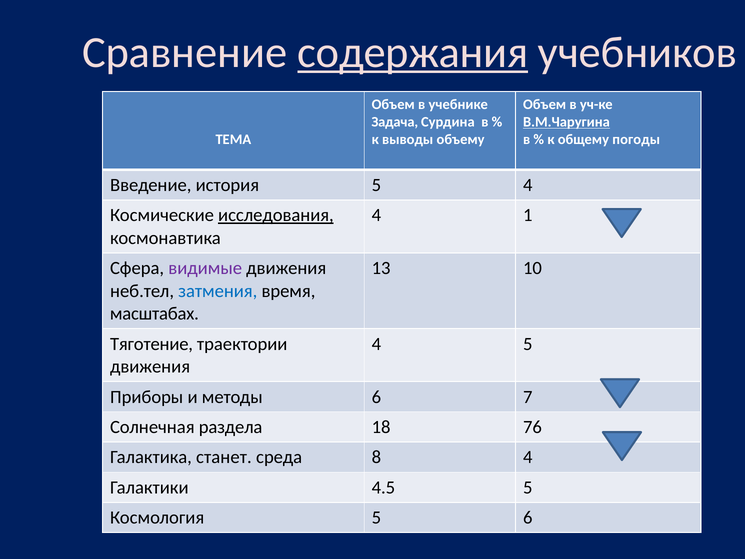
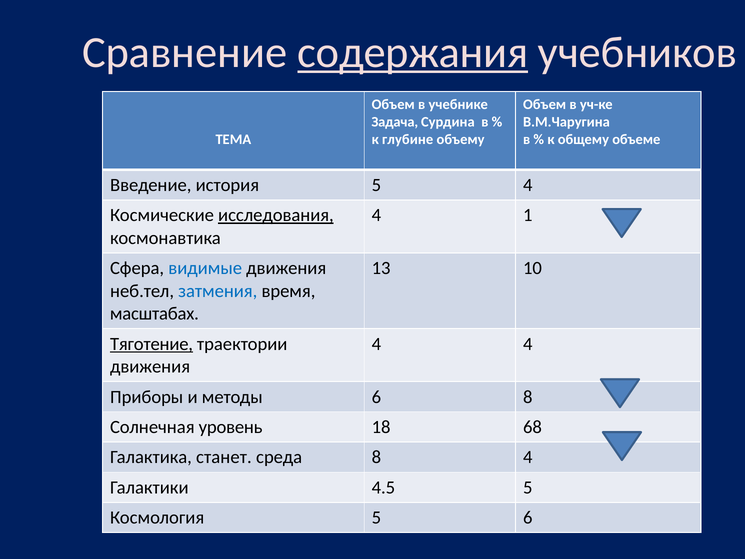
В.М.Чаругина underline: present -> none
выводы: выводы -> глубине
погоды: погоды -> объеме
видимые colour: purple -> blue
Тяготение underline: none -> present
4 5: 5 -> 4
6 7: 7 -> 8
раздела: раздела -> уровень
76: 76 -> 68
